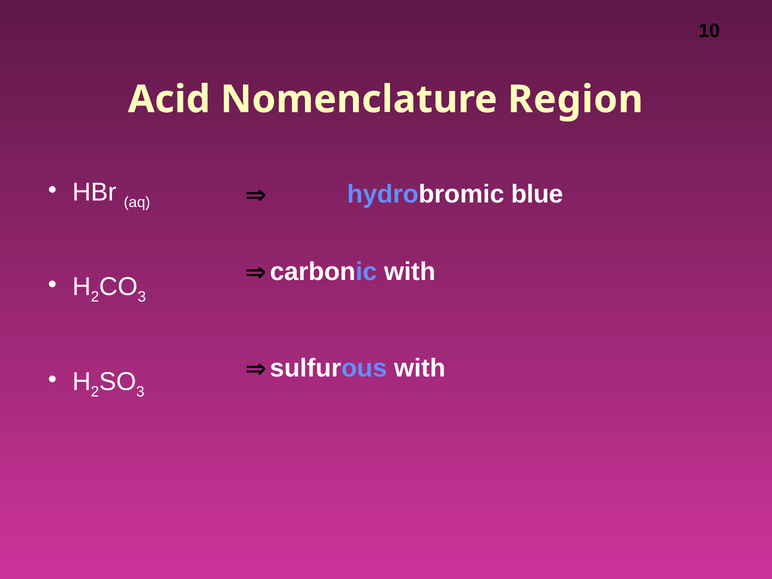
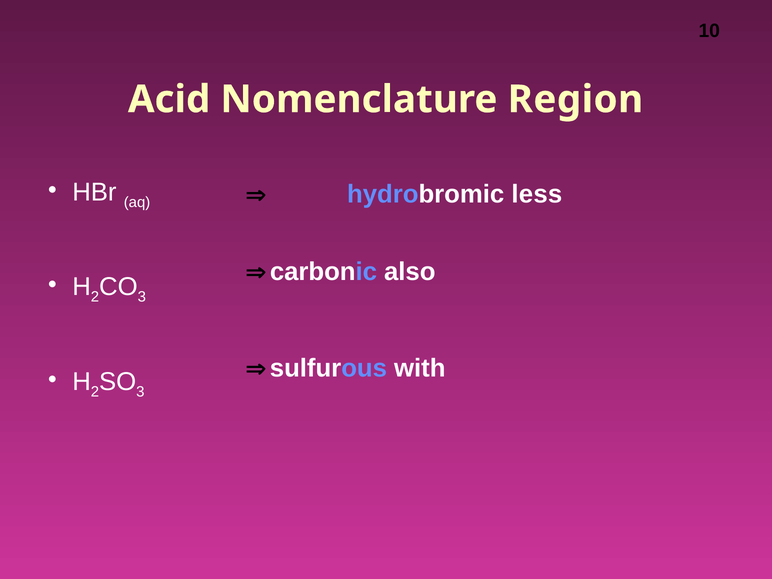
blue: blue -> less
carbonic with: with -> also
